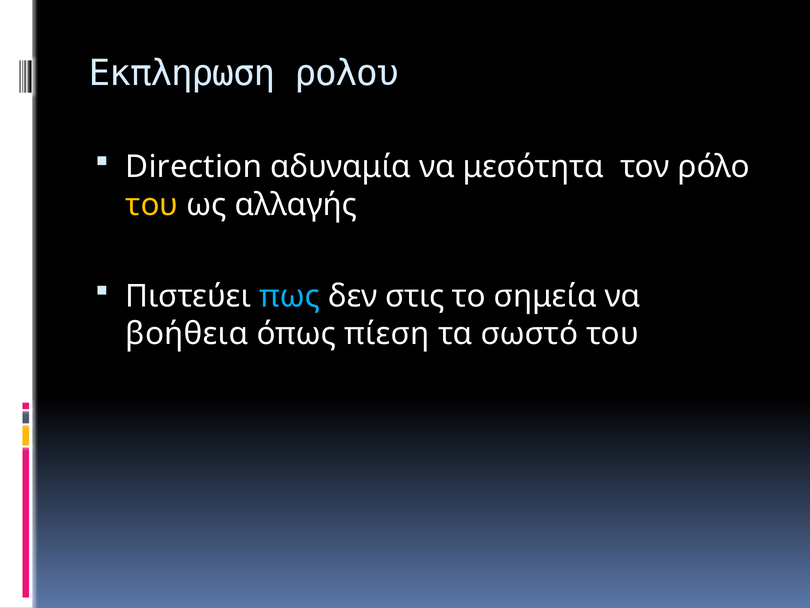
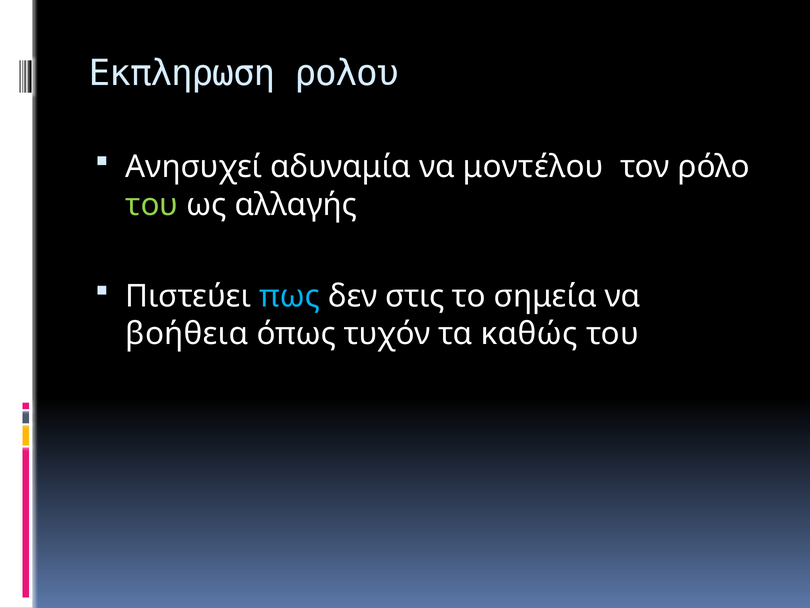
Direction: Direction -> Ανησυχεί
μεσότητα: μεσότητα -> μοντέλου
του at (152, 205) colour: yellow -> light green
πίεση: πίεση -> τυχόν
σωστό: σωστό -> καθώς
